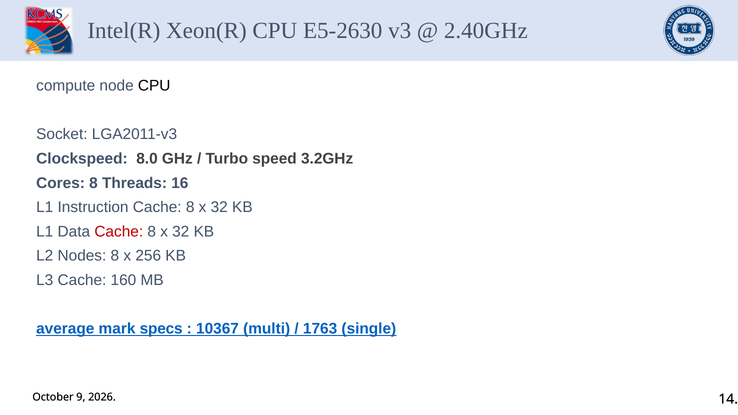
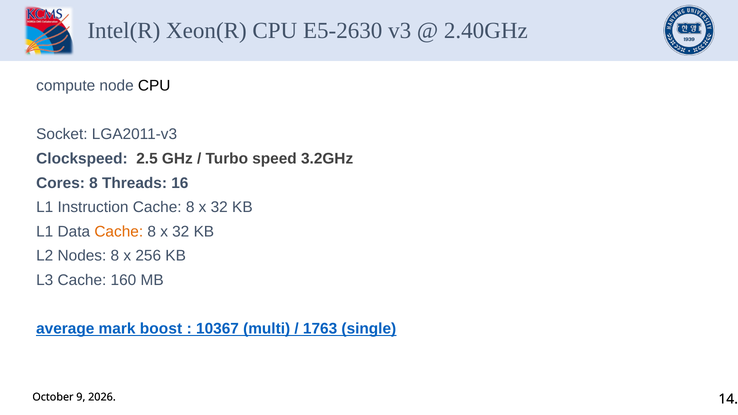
8.0: 8.0 -> 2.5
Cache at (119, 232) colour: red -> orange
specs: specs -> boost
